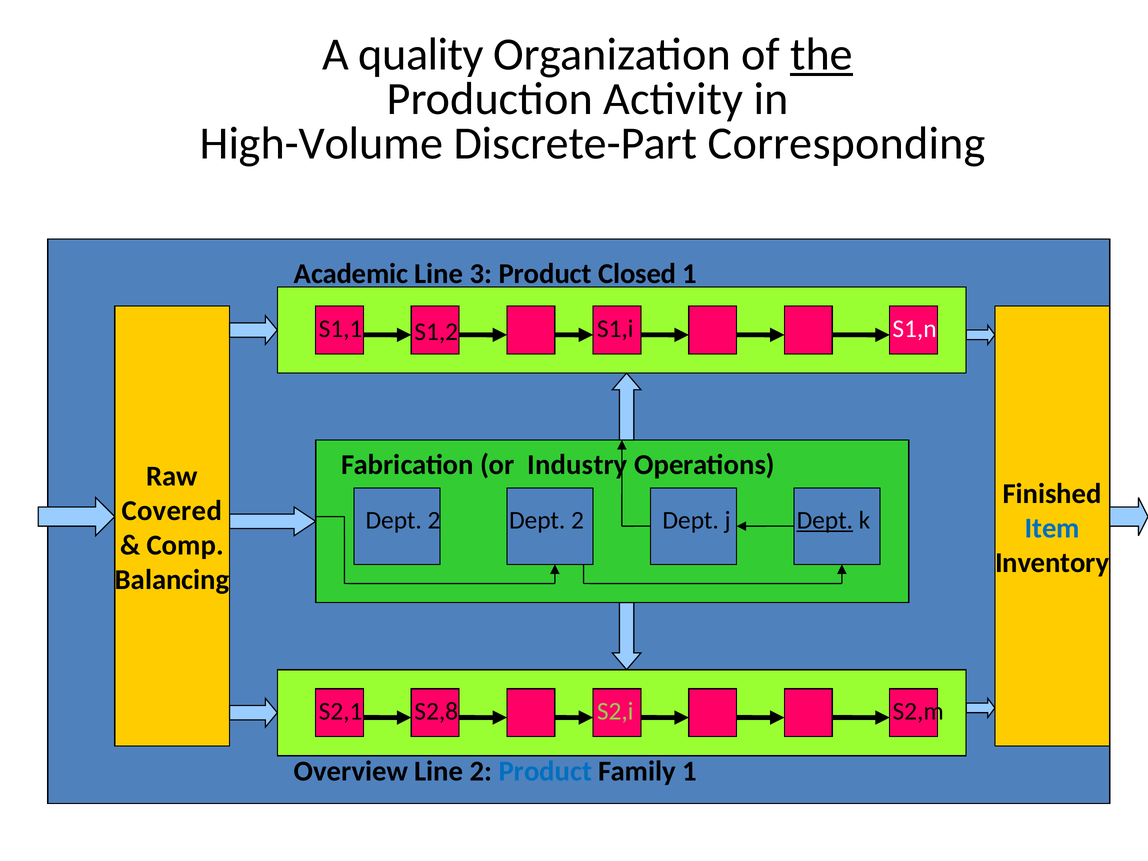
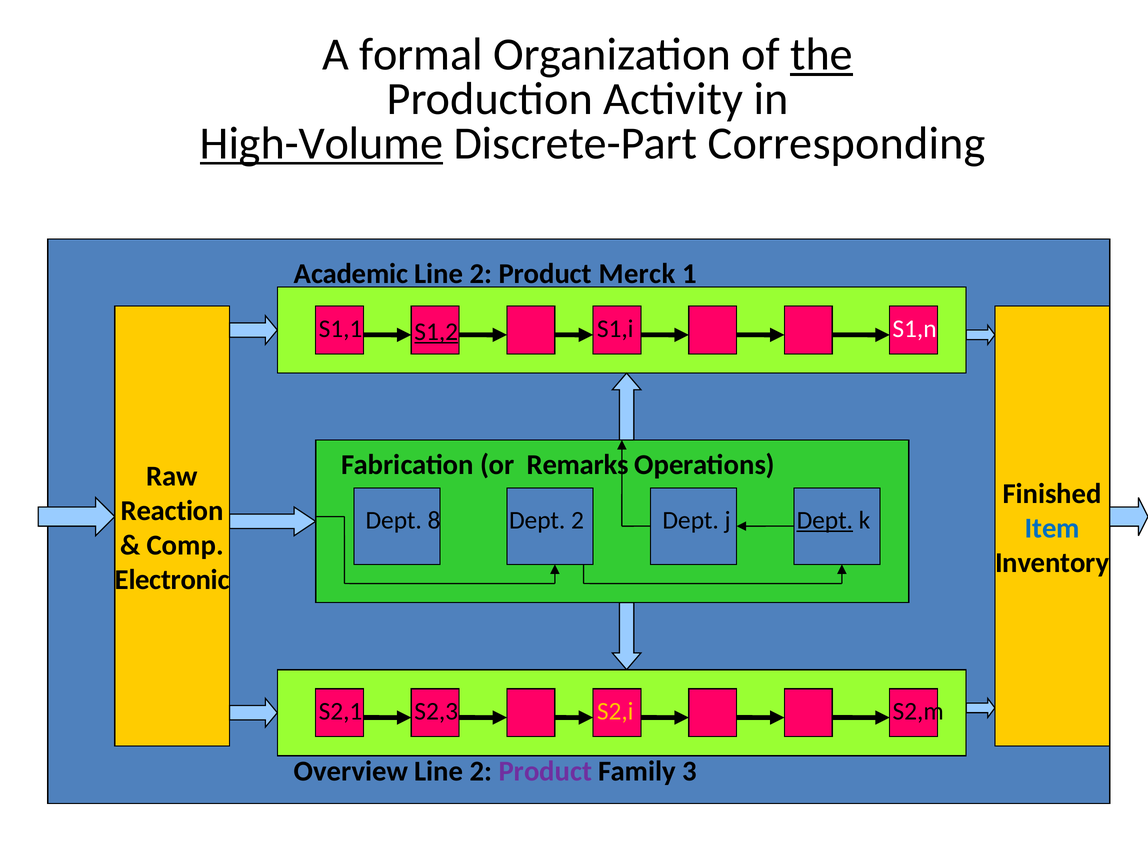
quality: quality -> formal
High-Volume underline: none -> present
3 at (481, 274): 3 -> 2
Closed: Closed -> Merck
S1,2 underline: none -> present
Industry: Industry -> Remarks
Covered: Covered -> Reaction
2 at (434, 520): 2 -> 8
Balancing: Balancing -> Electronic
S2,8: S2,8 -> S2,3
S2,i colour: light green -> yellow
Product at (545, 771) colour: blue -> purple
Family 1: 1 -> 3
